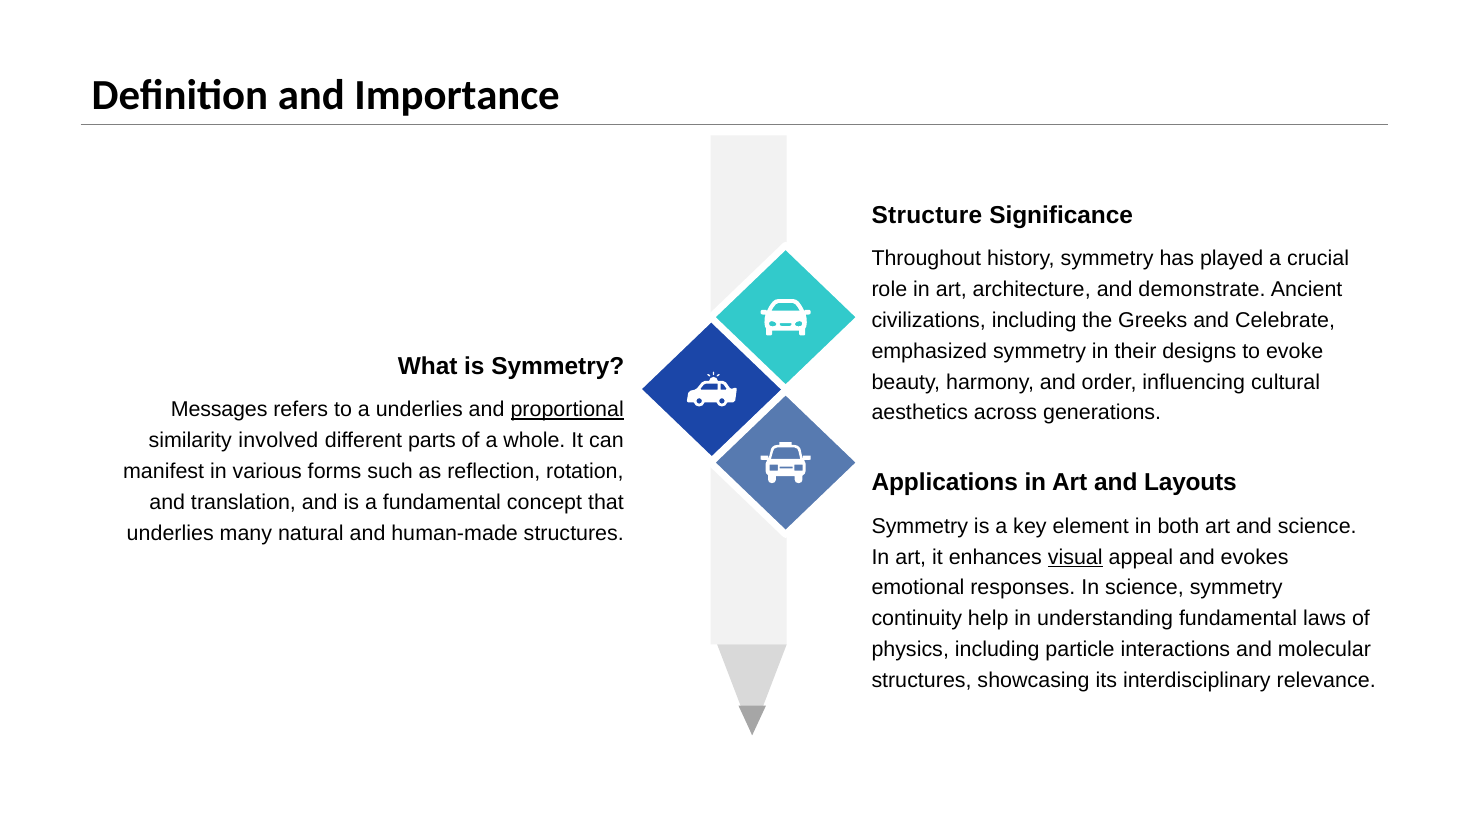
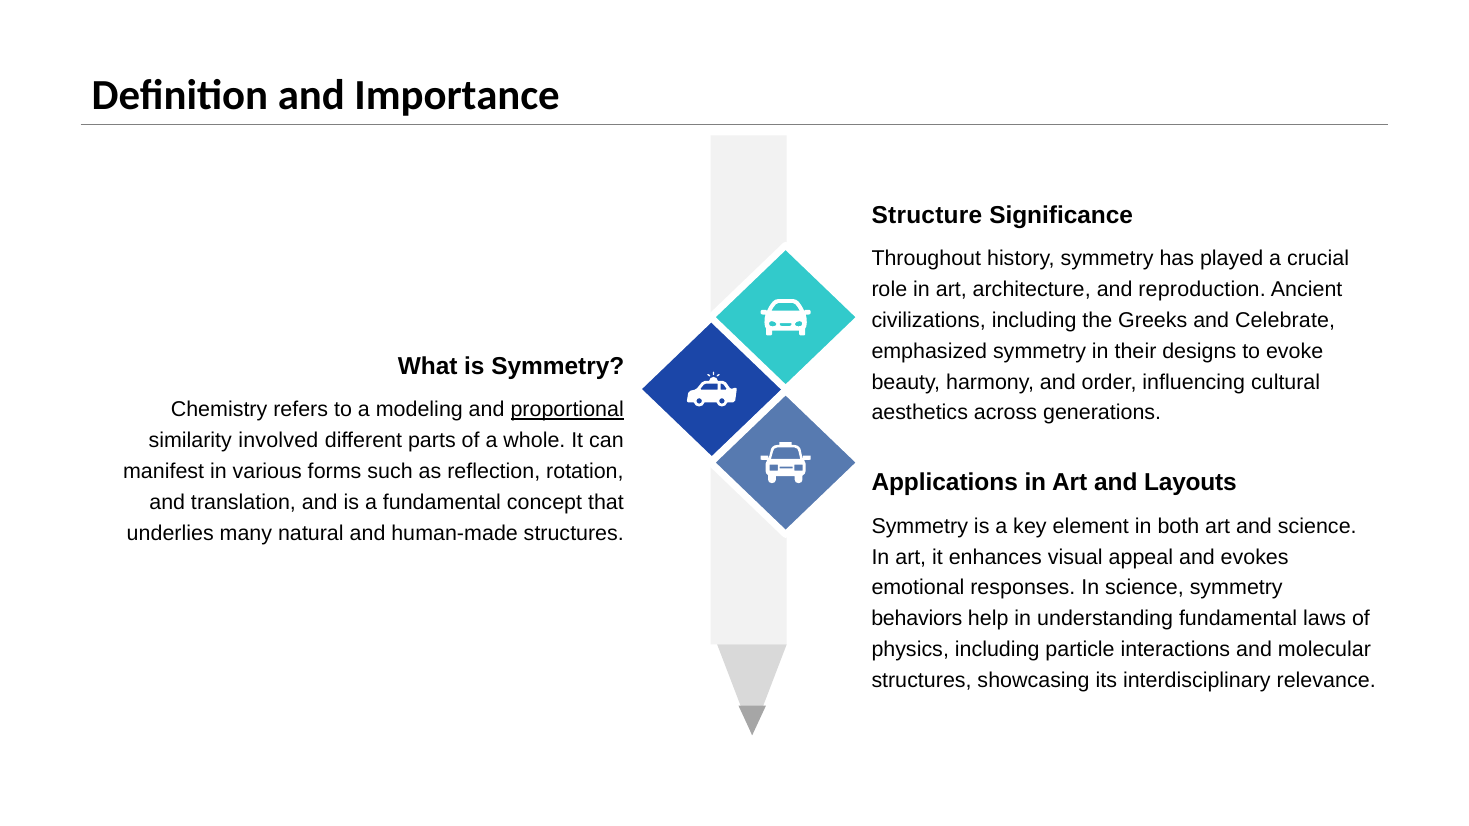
demonstrate: demonstrate -> reproduction
Messages: Messages -> Chemistry
a underlies: underlies -> modeling
visual underline: present -> none
continuity: continuity -> behaviors
